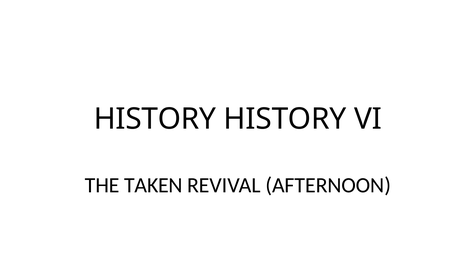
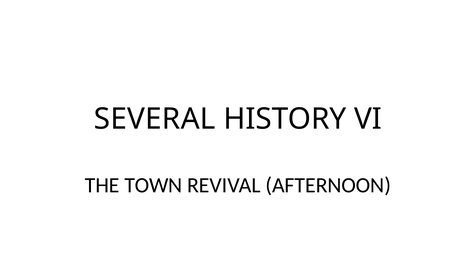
HISTORY at (155, 119): HISTORY -> SEVERAL
TAKEN: TAKEN -> TOWN
